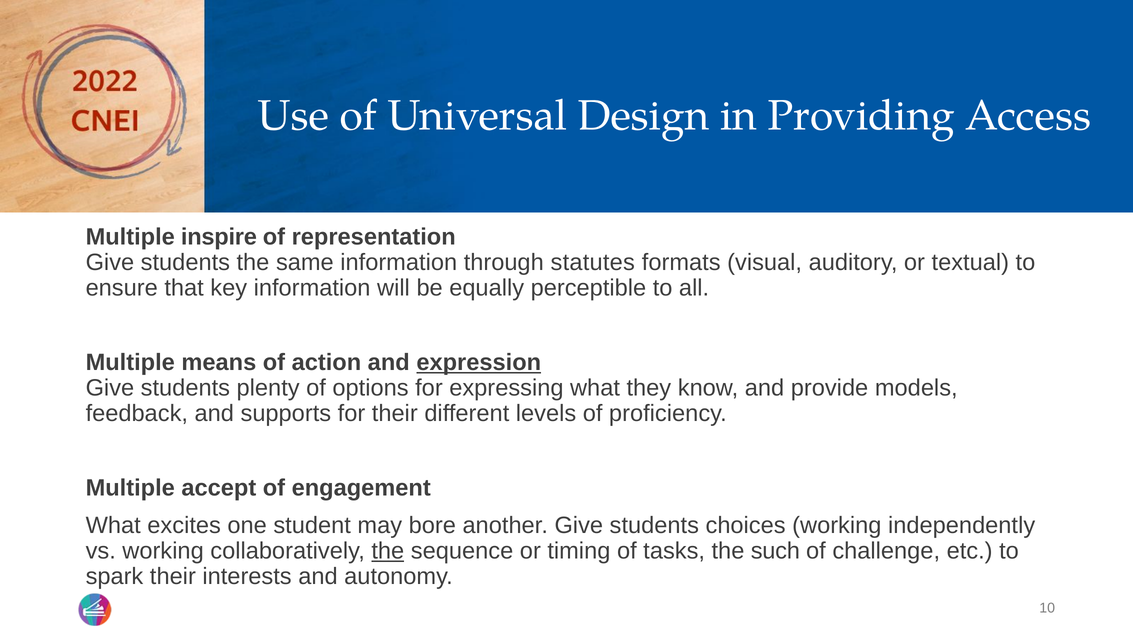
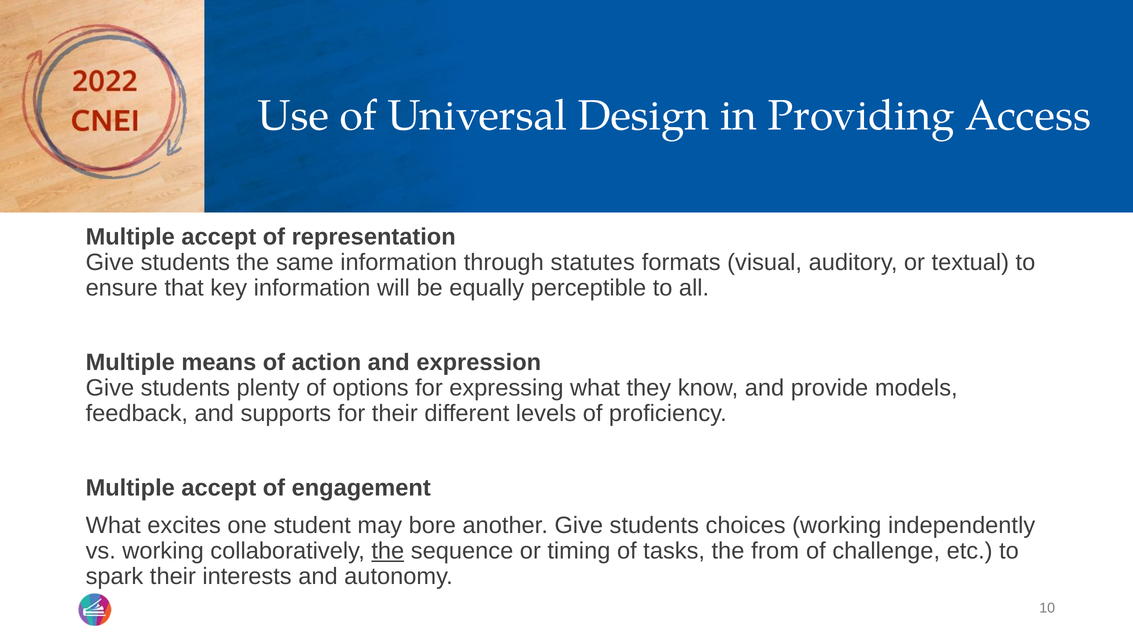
inspire at (219, 237): inspire -> accept
expression underline: present -> none
such: such -> from
